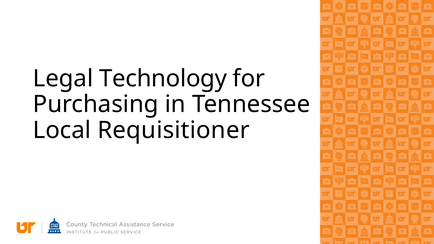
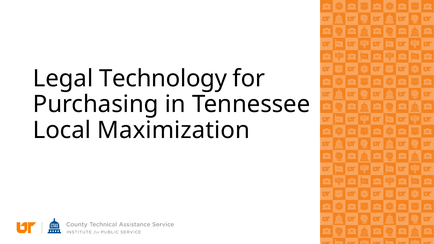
Requisitioner: Requisitioner -> Maximization
